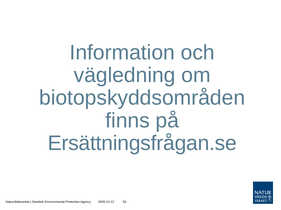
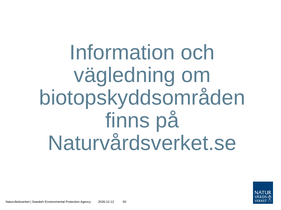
Ersättningsfrågan.se: Ersättningsfrågan.se -> Naturvårdsverket.se
